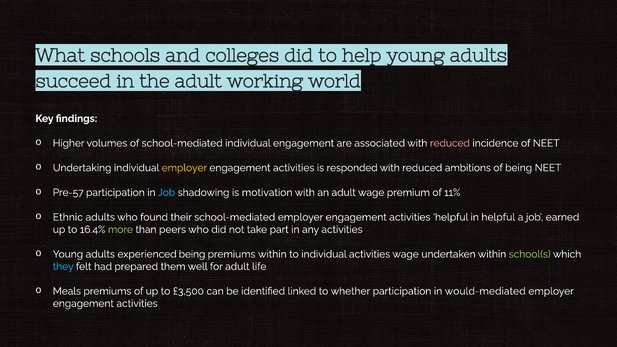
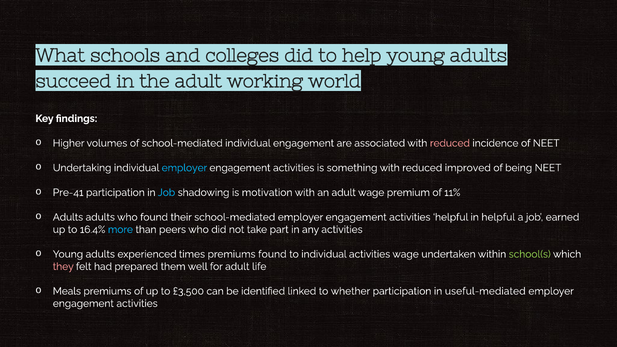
employer at (184, 168) colour: yellow -> light blue
responded: responded -> something
ambitions: ambitions -> improved
Pre-57: Pre-57 -> Pre-41
Ethnic at (68, 217): Ethnic -> Adults
more colour: light green -> light blue
experienced being: being -> times
premiums within: within -> found
they colour: light blue -> pink
would-mediated: would-mediated -> useful-mediated
